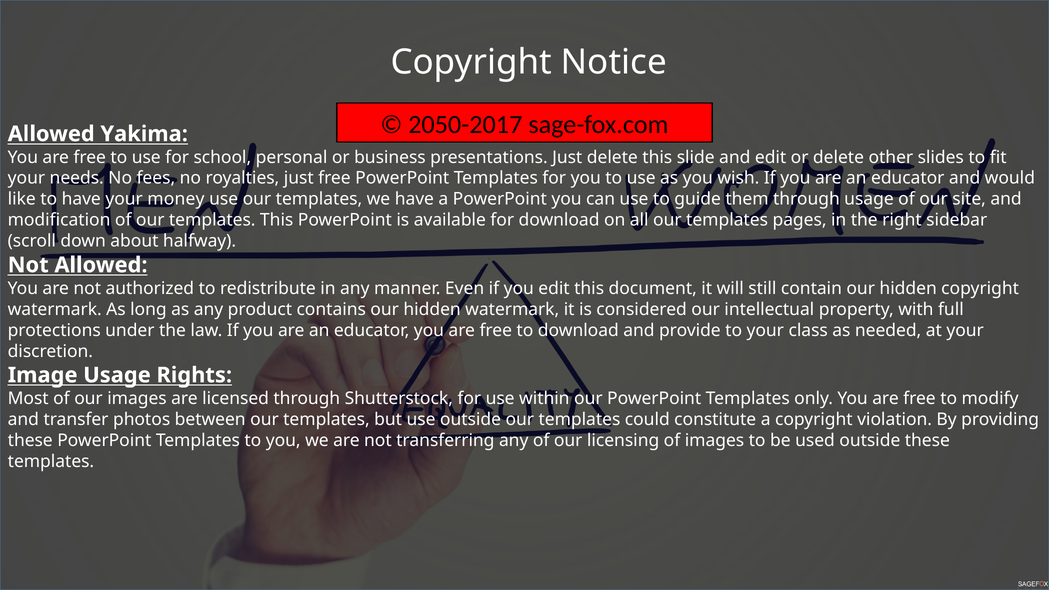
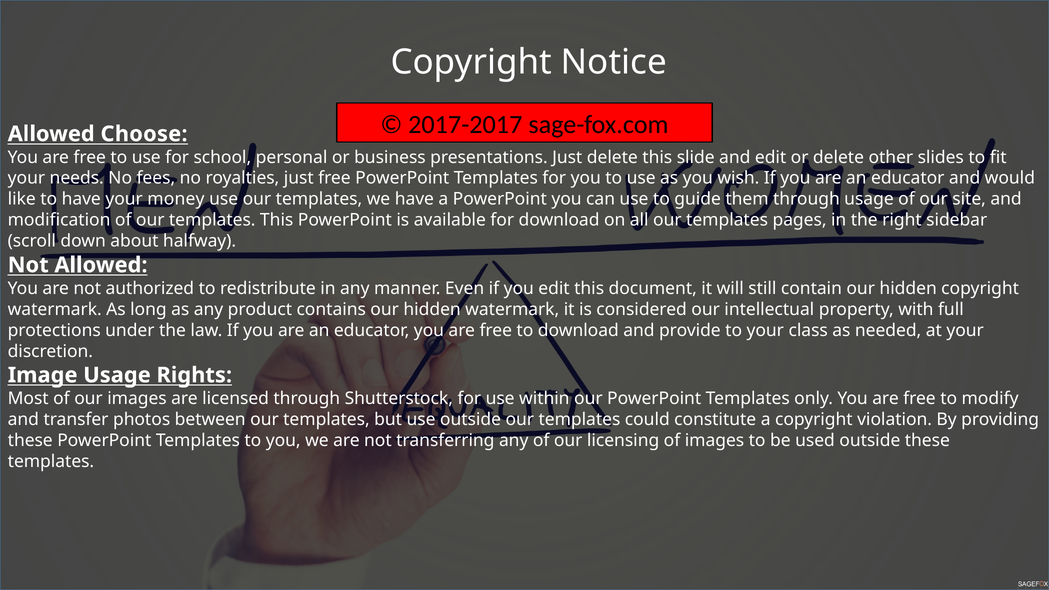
2050-2017: 2050-2017 -> 2017-2017
Yakima: Yakima -> Choose
